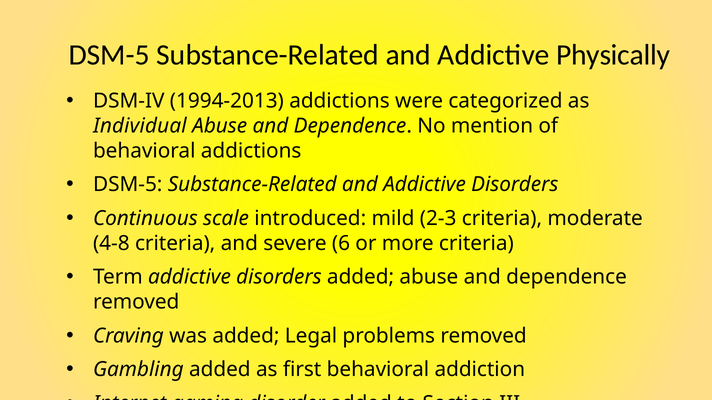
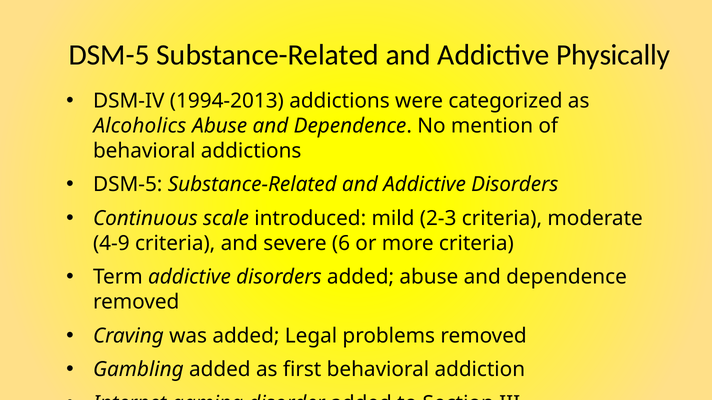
Individual: Individual -> Alcoholics
4-8: 4-8 -> 4-9
